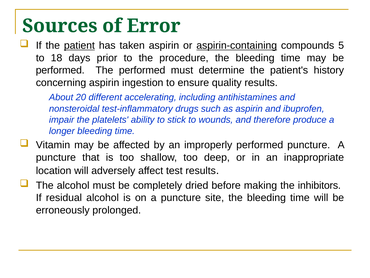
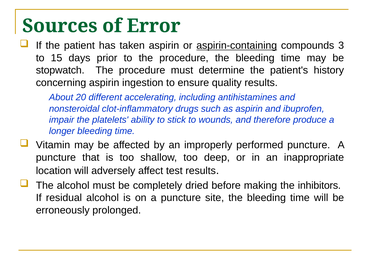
patient underline: present -> none
5: 5 -> 3
18: 18 -> 15
performed at (60, 70): performed -> stopwatch
performed at (142, 70): performed -> procedure
test-inflammatory: test-inflammatory -> clot-inflammatory
